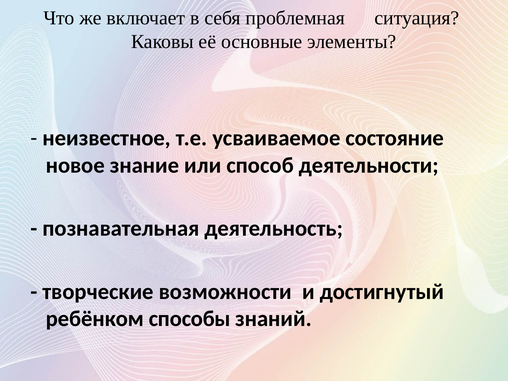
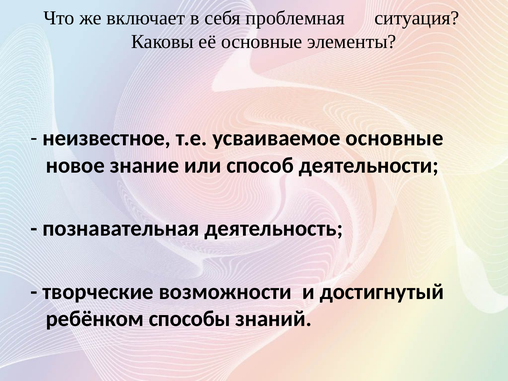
усваиваемое состояние: состояние -> основные
